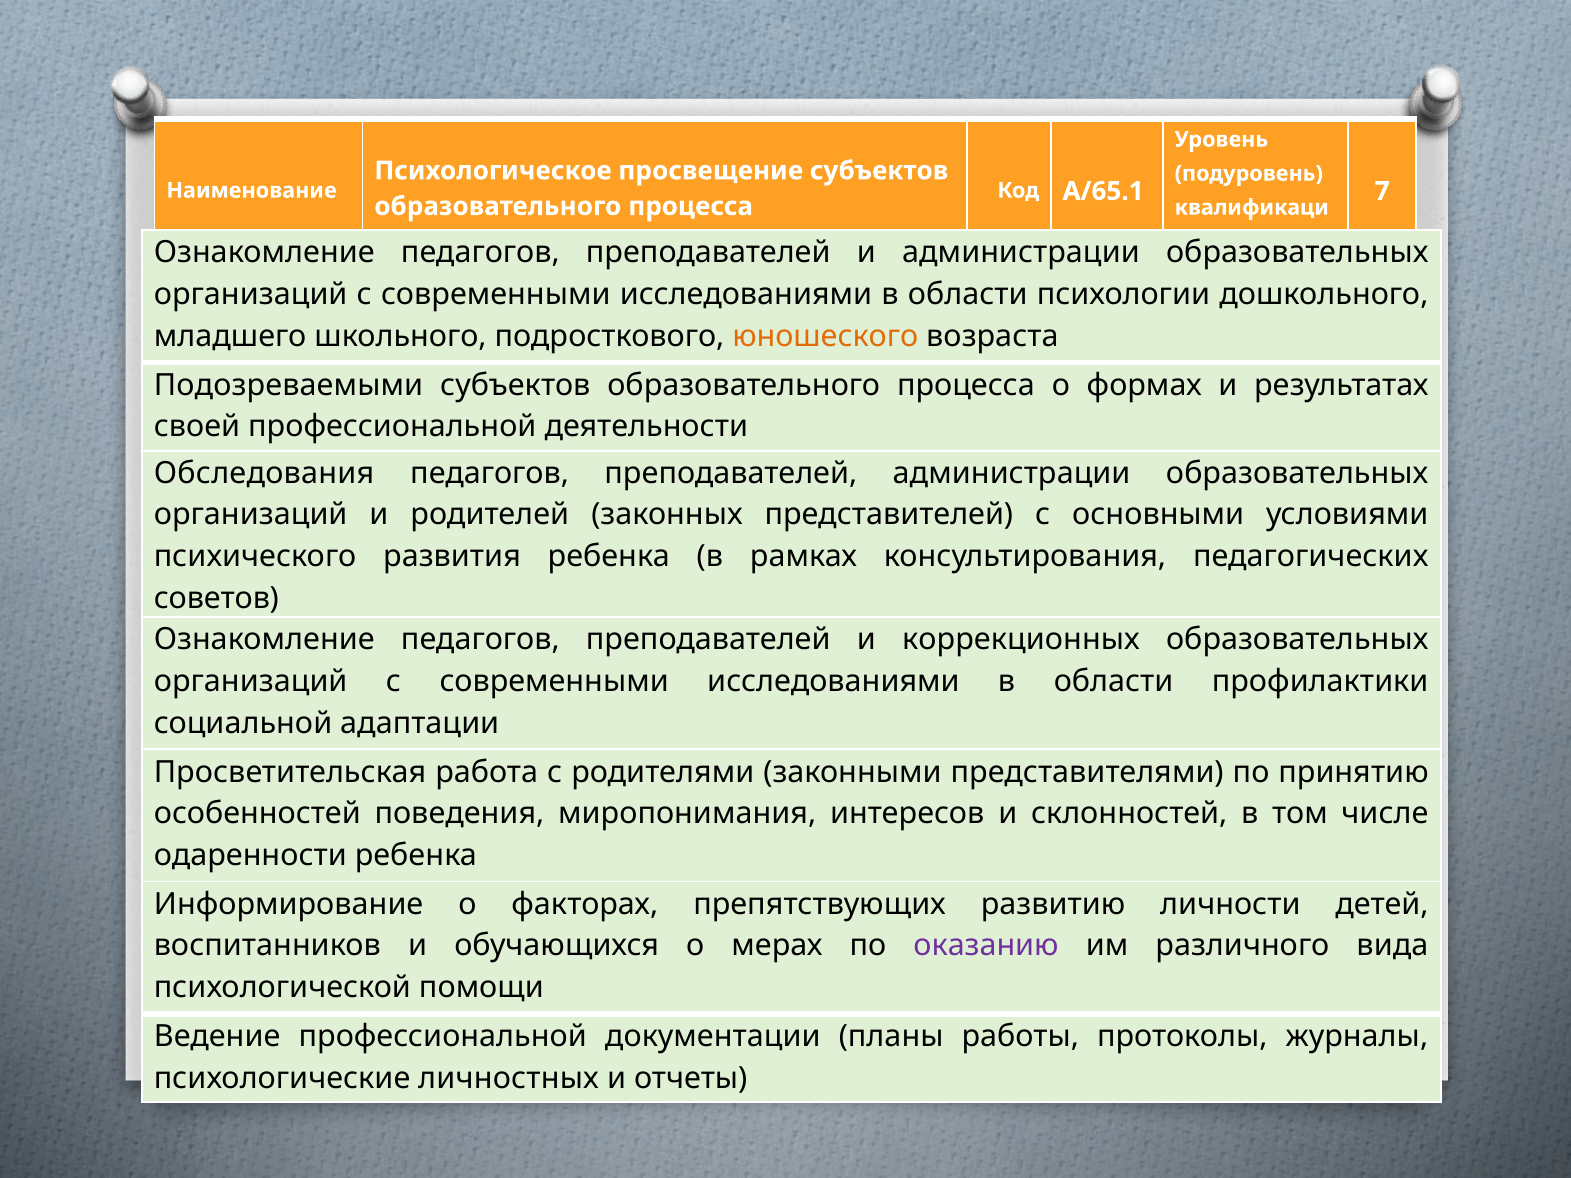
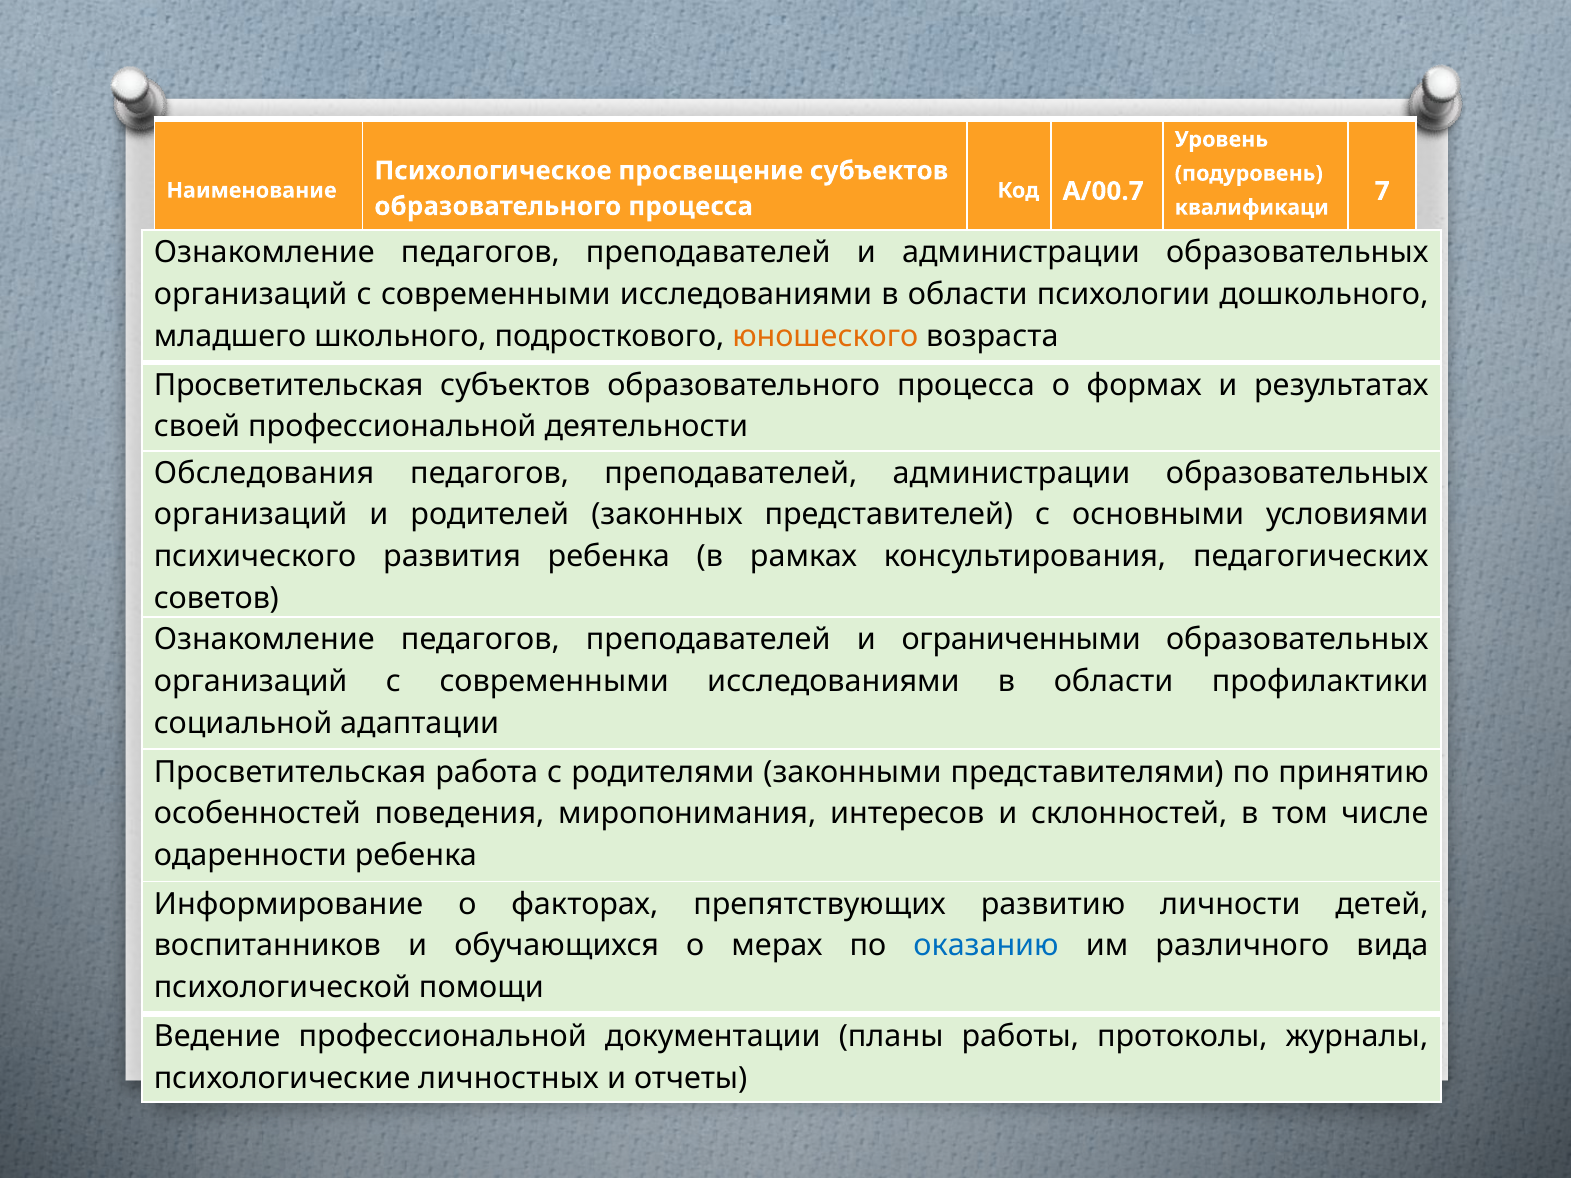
A/65.1: A/65.1 -> A/00.7
Подозреваемыми at (289, 385): Подозреваемыми -> Просветительская
коррекционных: коррекционных -> ограниченными
оказанию colour: purple -> blue
